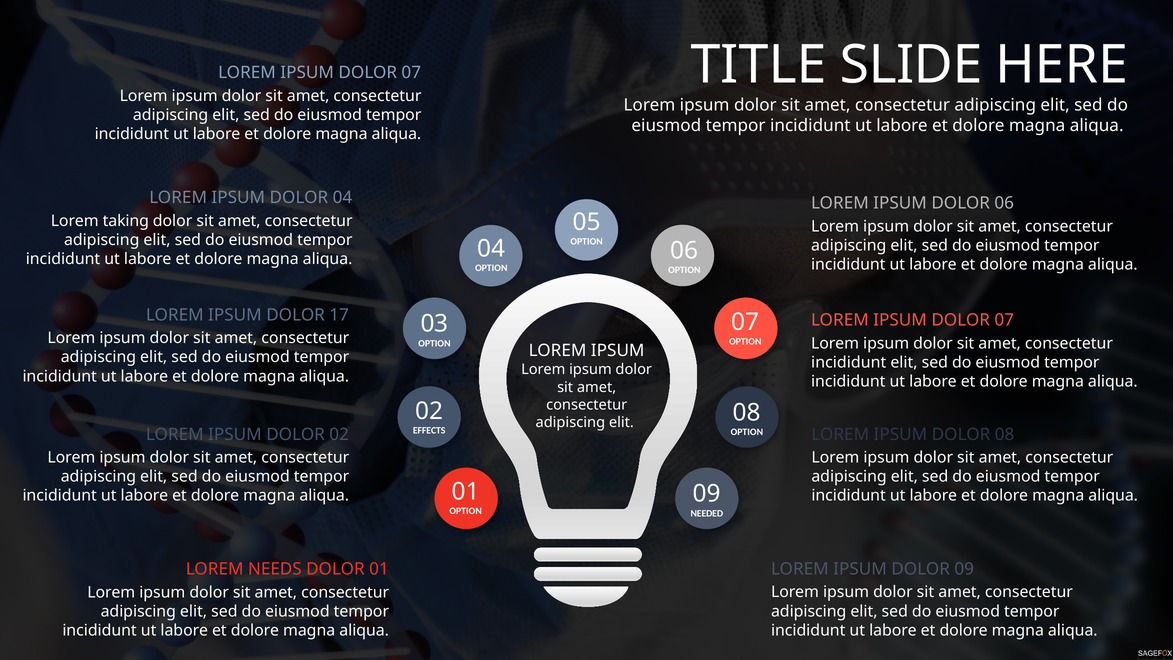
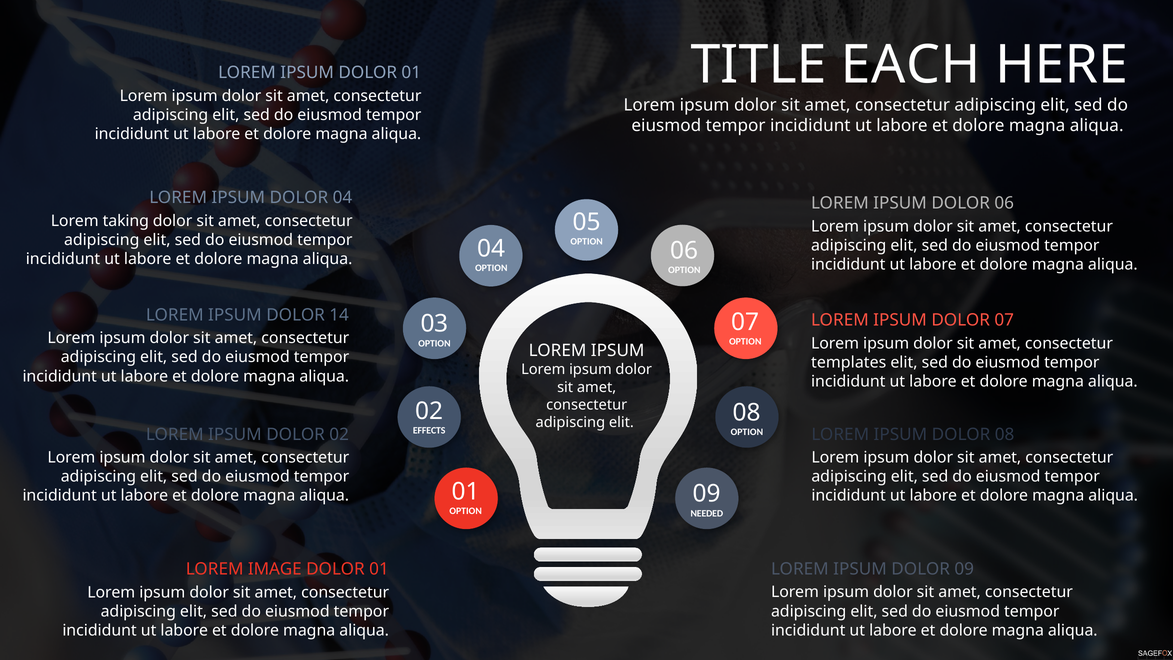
SLIDE: SLIDE -> EACH
07 at (411, 73): 07 -> 01
17: 17 -> 14
incididunt at (849, 362): incididunt -> templates
NEEDS: NEEDS -> IMAGE
